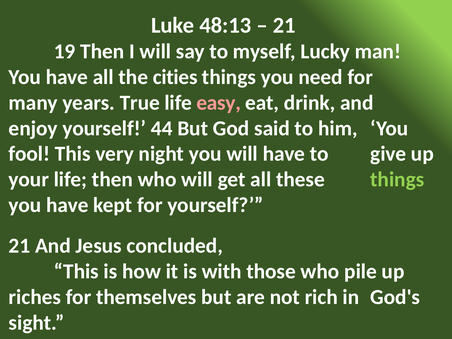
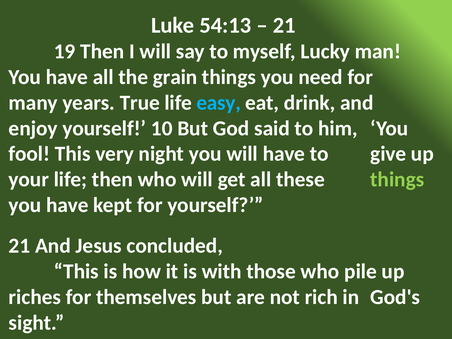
48:13: 48:13 -> 54:13
cities: cities -> grain
easy colour: pink -> light blue
44: 44 -> 10
